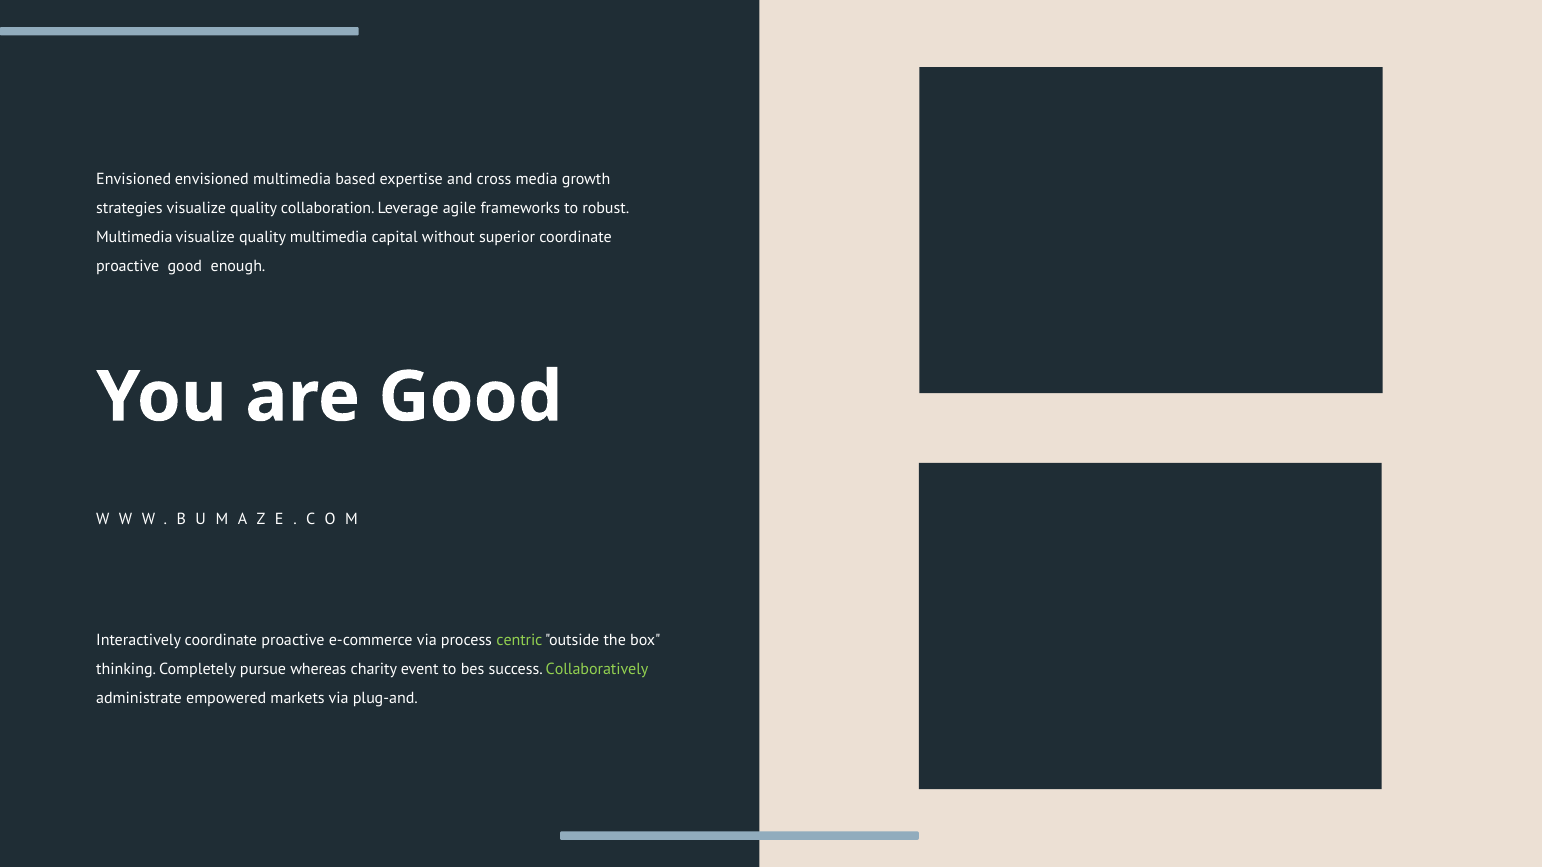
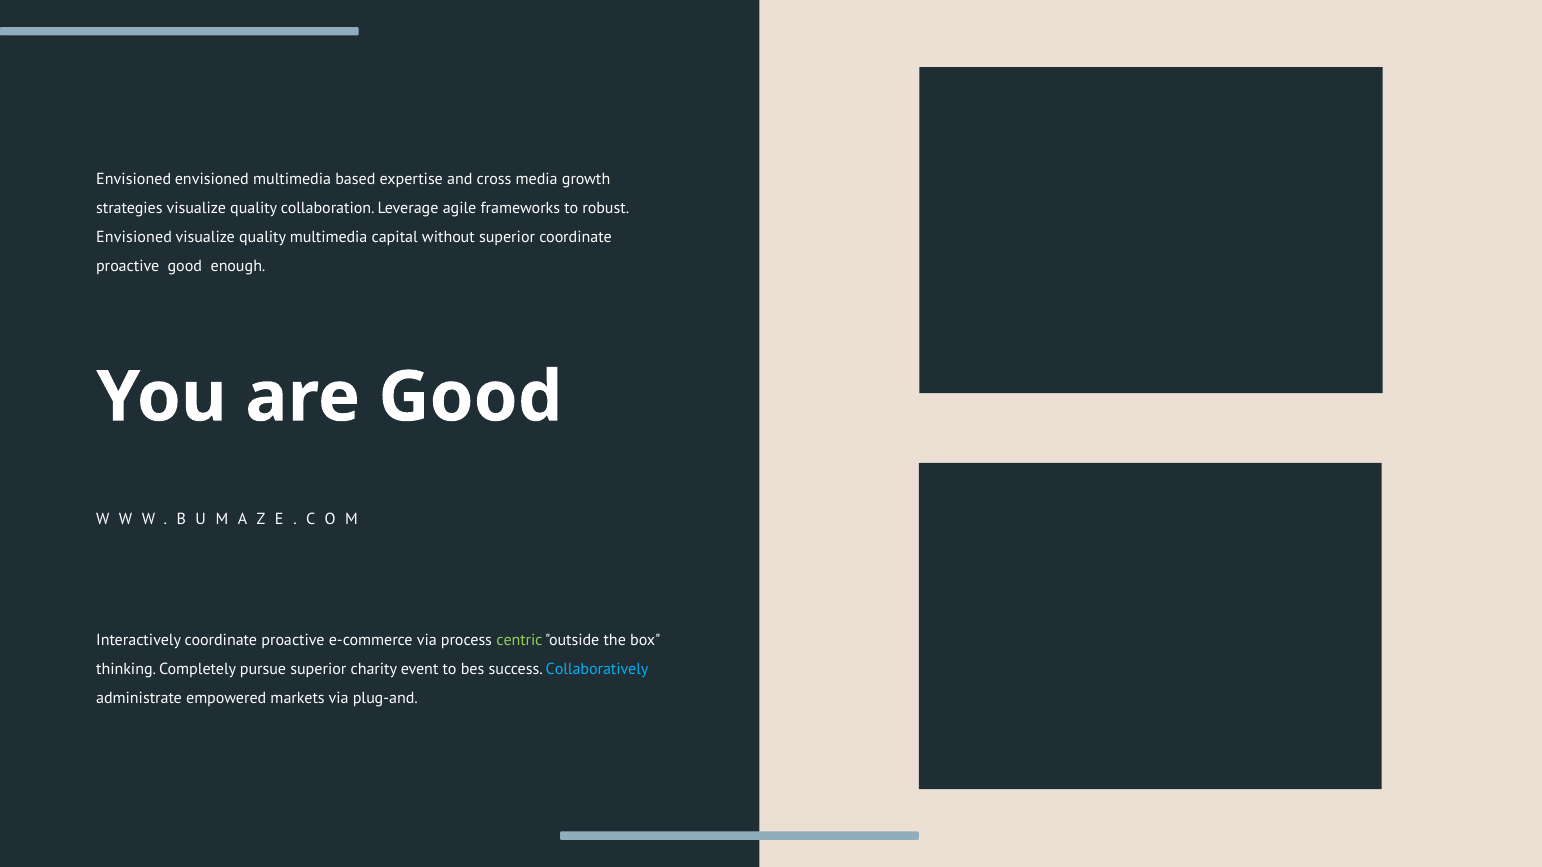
Multimedia at (134, 237): Multimedia -> Envisioned
pursue whereas: whereas -> superior
Collaboratively colour: light green -> light blue
